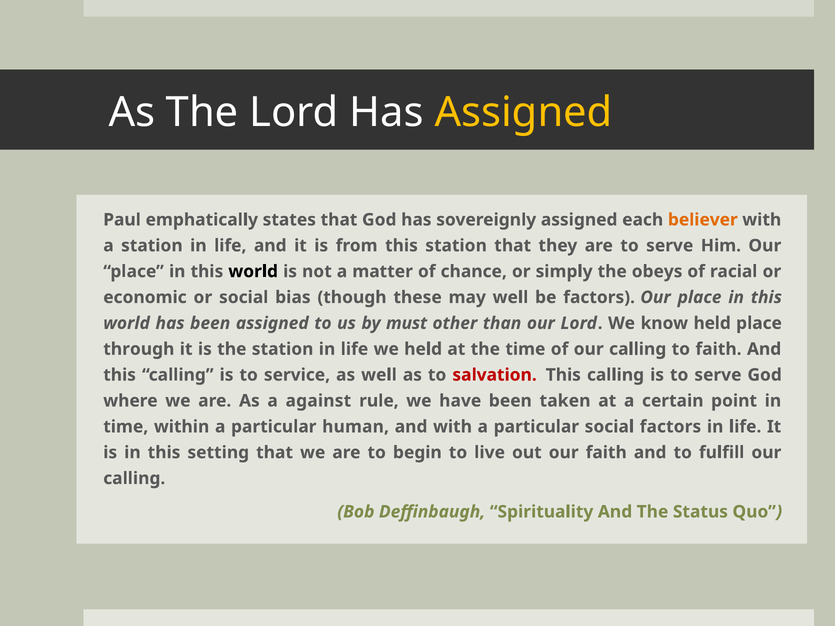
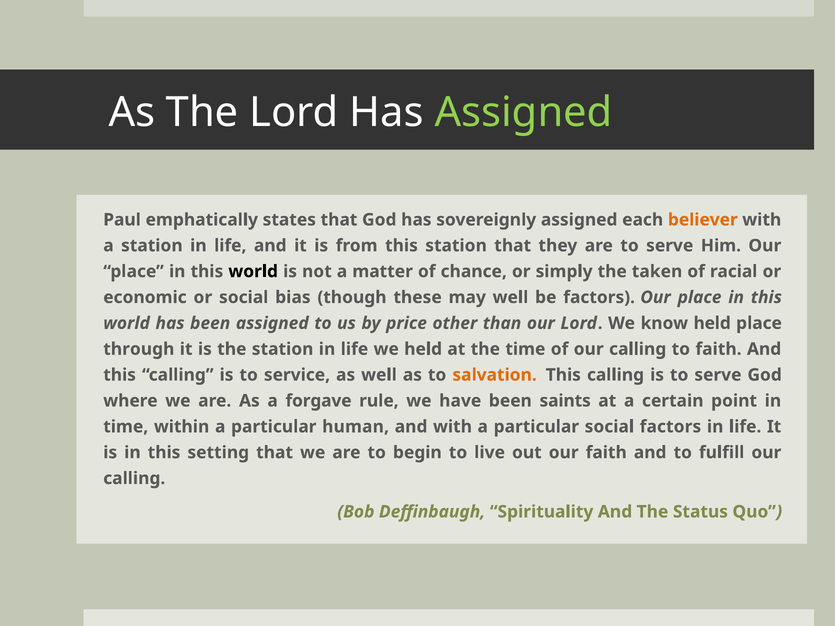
Assigned at (524, 113) colour: yellow -> light green
obeys: obeys -> taken
must: must -> price
salvation colour: red -> orange
against: against -> forgave
taken: taken -> saints
